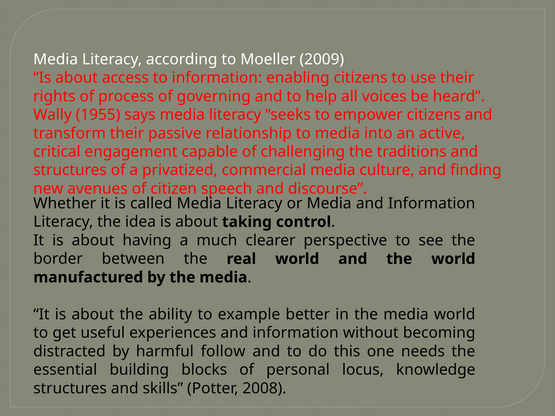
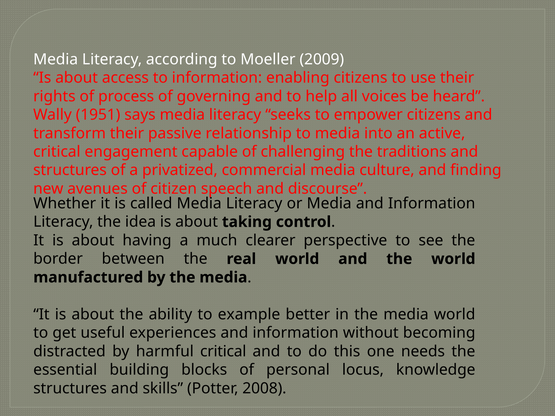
1955: 1955 -> 1951
harmful follow: follow -> critical
